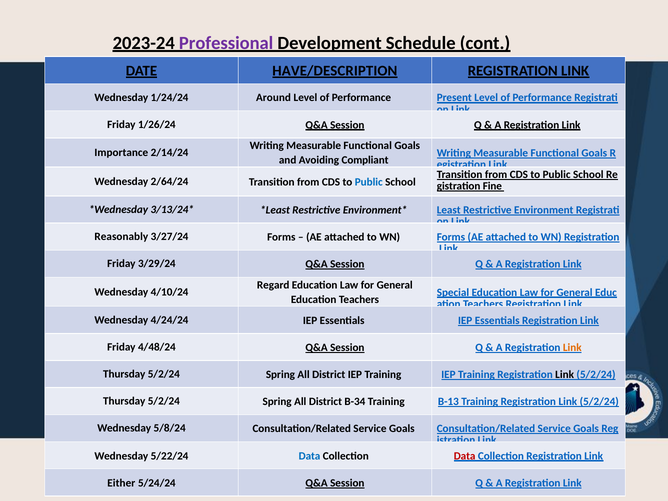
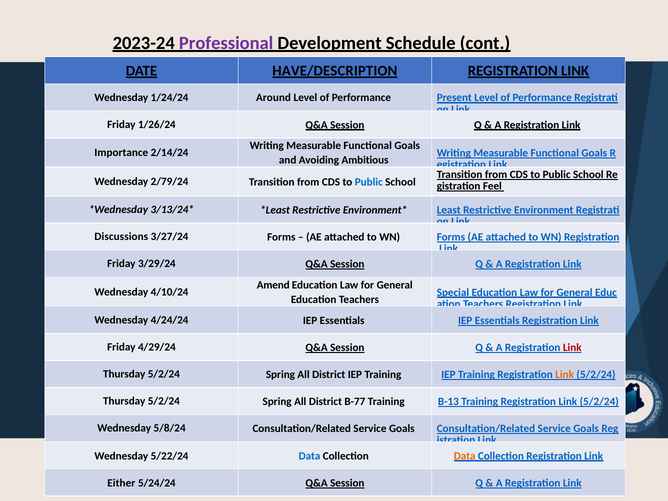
Compliant: Compliant -> Ambitious
2/64/24: 2/64/24 -> 2/79/24
Fine: Fine -> Feel
Reasonably: Reasonably -> Discussions
Regard: Regard -> Amend
4/48/24: 4/48/24 -> 4/29/24
Link at (572, 348) colour: orange -> red
Link at (565, 375) colour: black -> orange
B-34: B-34 -> B-77
Data at (465, 456) colour: red -> orange
